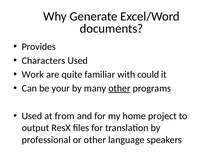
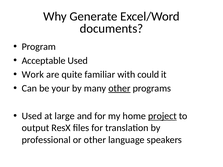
Provides: Provides -> Program
Characters: Characters -> Acceptable
from: from -> large
project underline: none -> present
